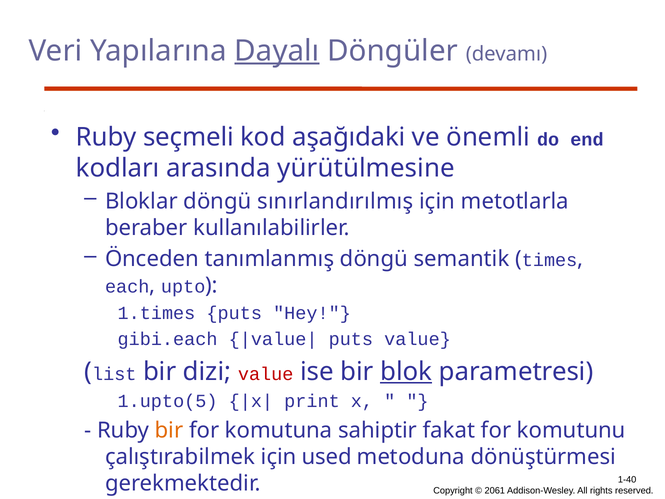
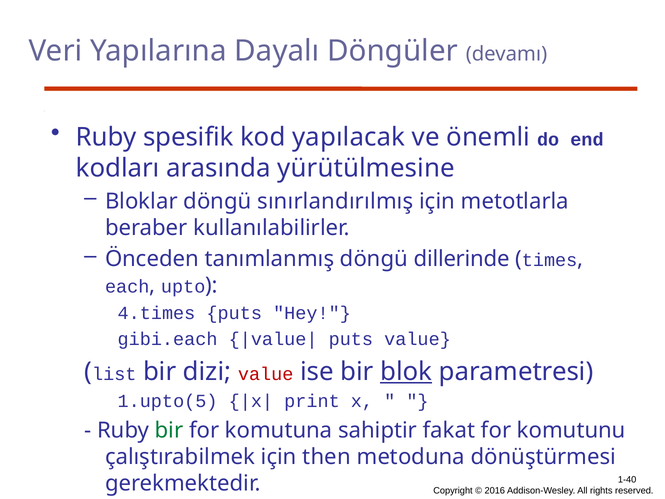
Dayalı underline: present -> none
seçmeli: seçmeli -> spesifik
aşağıdaki: aşağıdaki -> yapılacak
semantik: semantik -> dillerinde
1.times: 1.times -> 4.times
bir at (169, 430) colour: orange -> green
used: used -> then
2061: 2061 -> 2016
